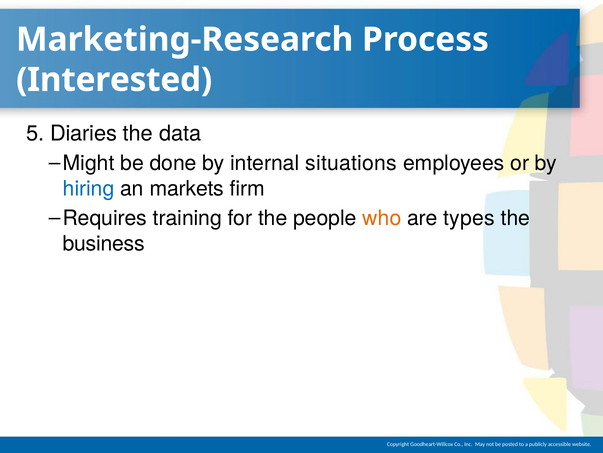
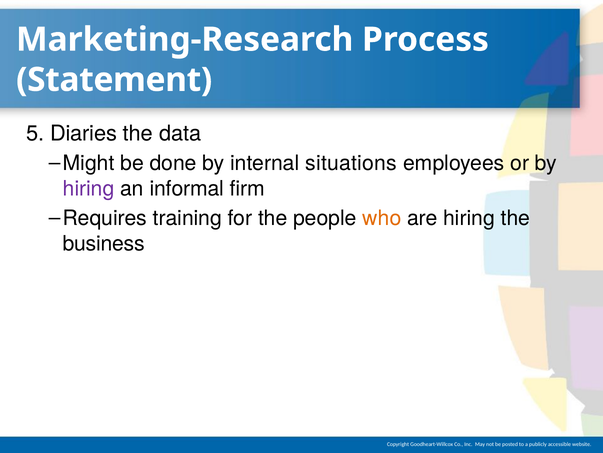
Interested: Interested -> Statement
hiring at (89, 188) colour: blue -> purple
markets: markets -> informal
are types: types -> hiring
